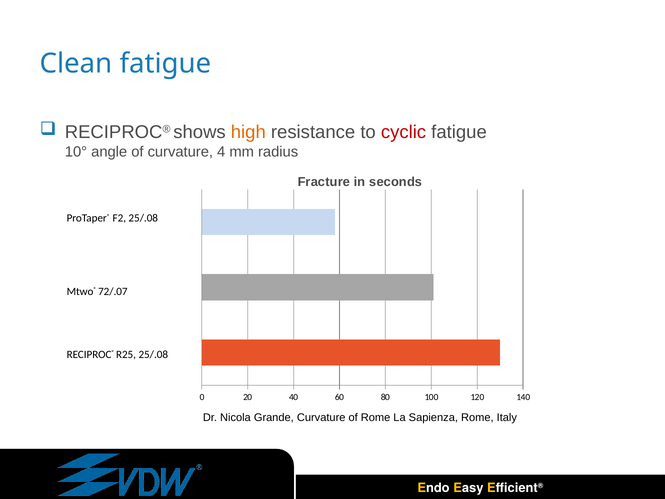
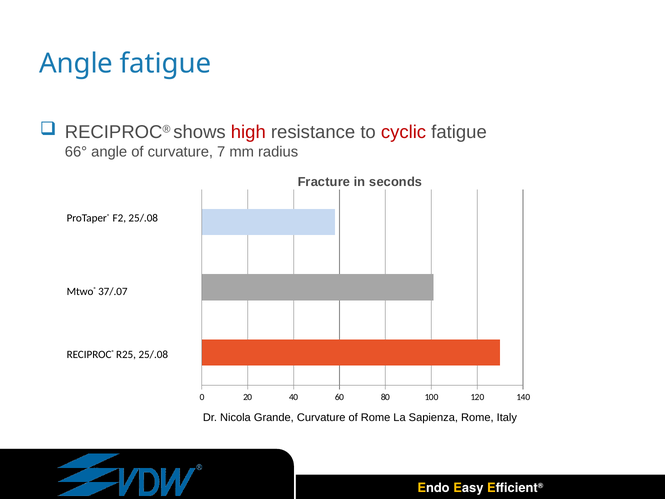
Clean at (76, 63): Clean -> Angle
high colour: orange -> red
10°: 10° -> 66°
4: 4 -> 7
72/.07: 72/.07 -> 37/.07
